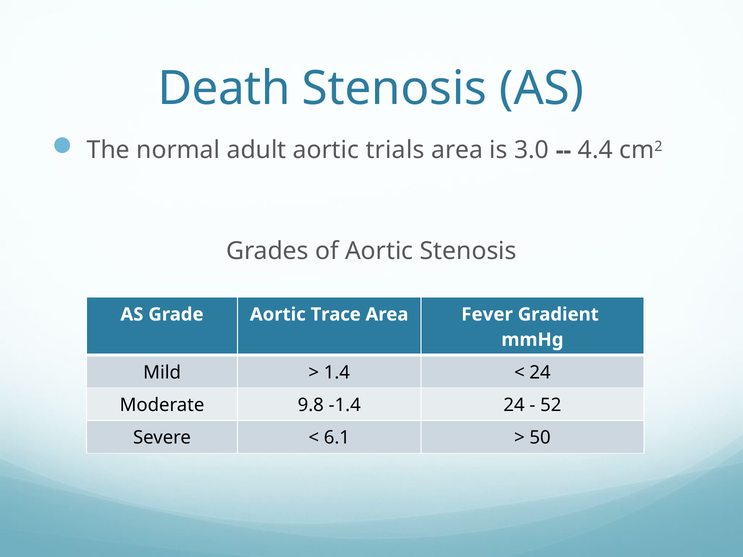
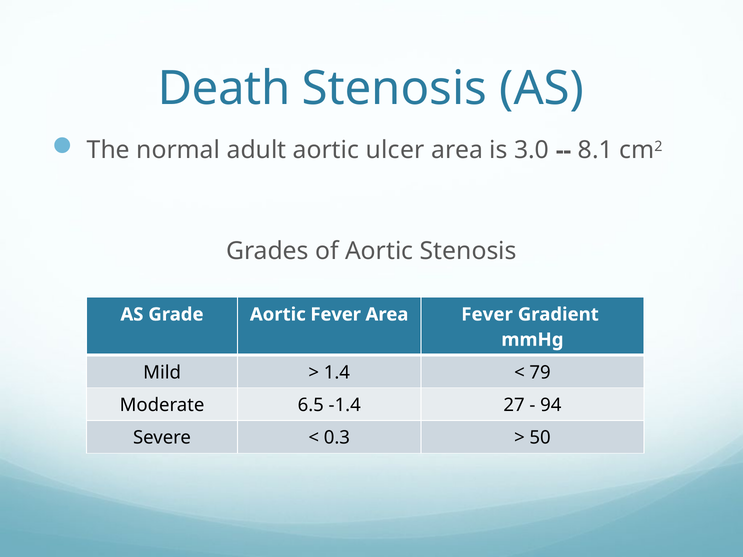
trials: trials -> ulcer
4.4: 4.4 -> 8.1
Aortic Trace: Trace -> Fever
24 at (540, 373): 24 -> 79
9.8: 9.8 -> 6.5
-1.4 24: 24 -> 27
52: 52 -> 94
6.1: 6.1 -> 0.3
